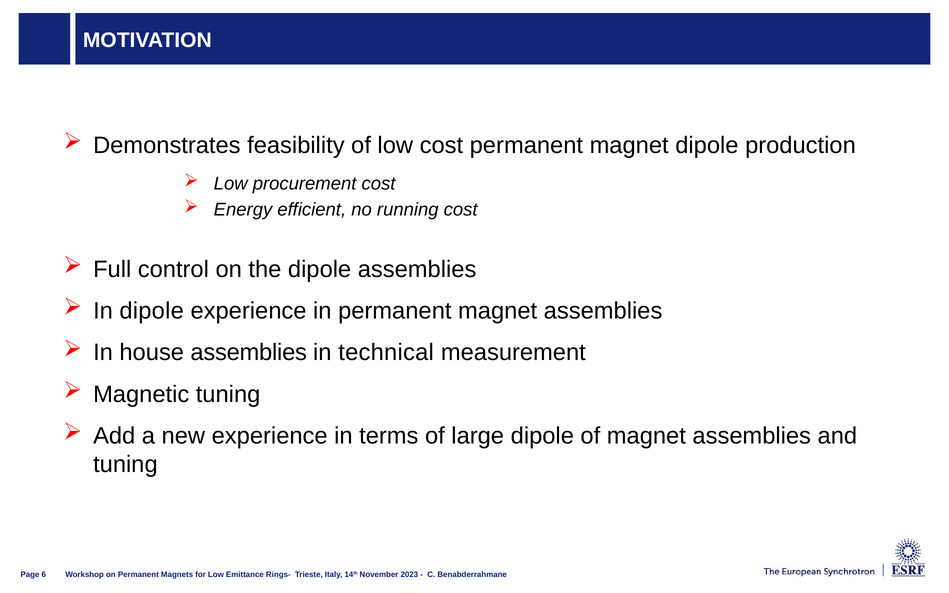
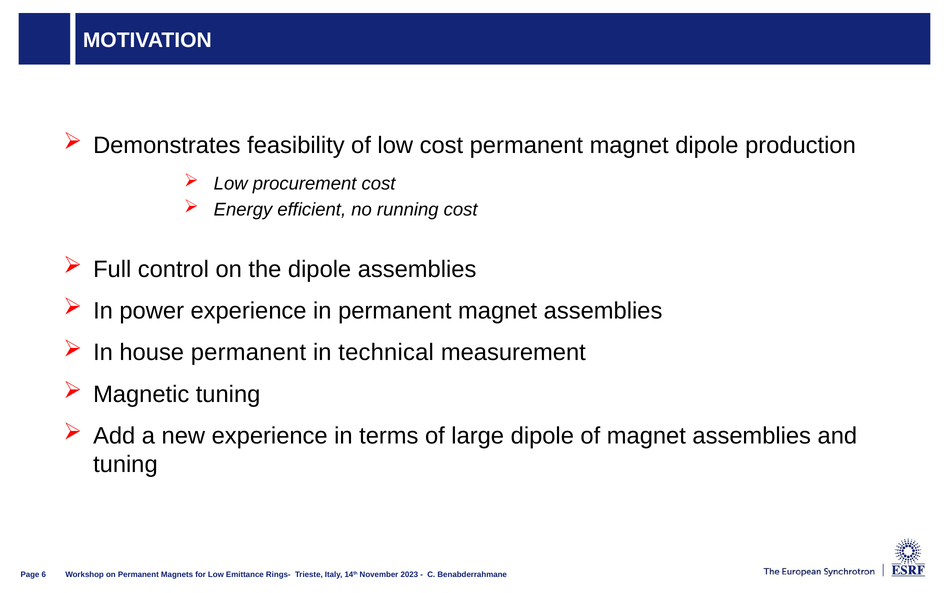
In dipole: dipole -> power
house assemblies: assemblies -> permanent
